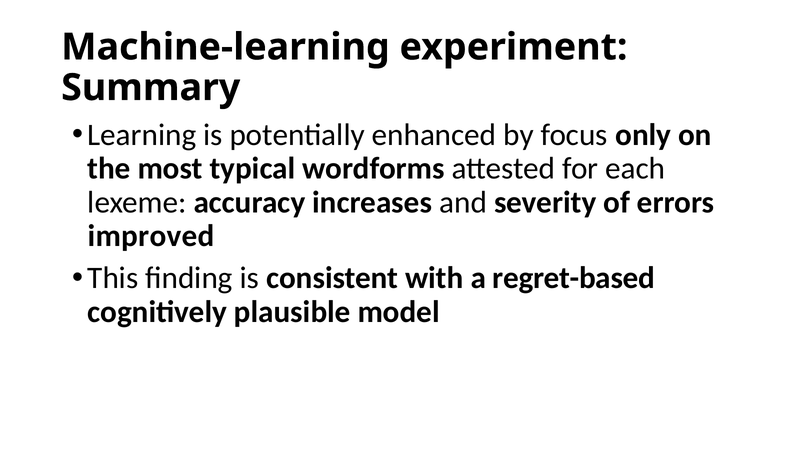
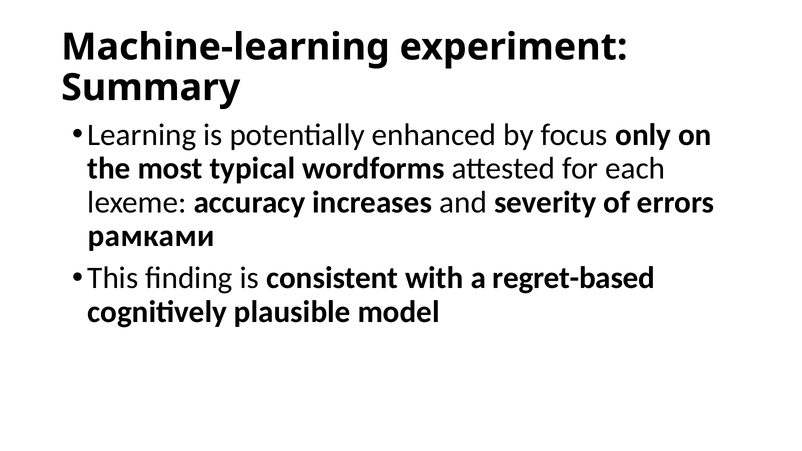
improved: improved -> рамками
